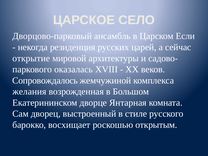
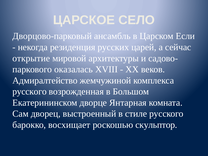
Сопровождалось: Сопровождалось -> Адмиралтейство
желания at (29, 92): желания -> русского
открытым: открытым -> скульптор
